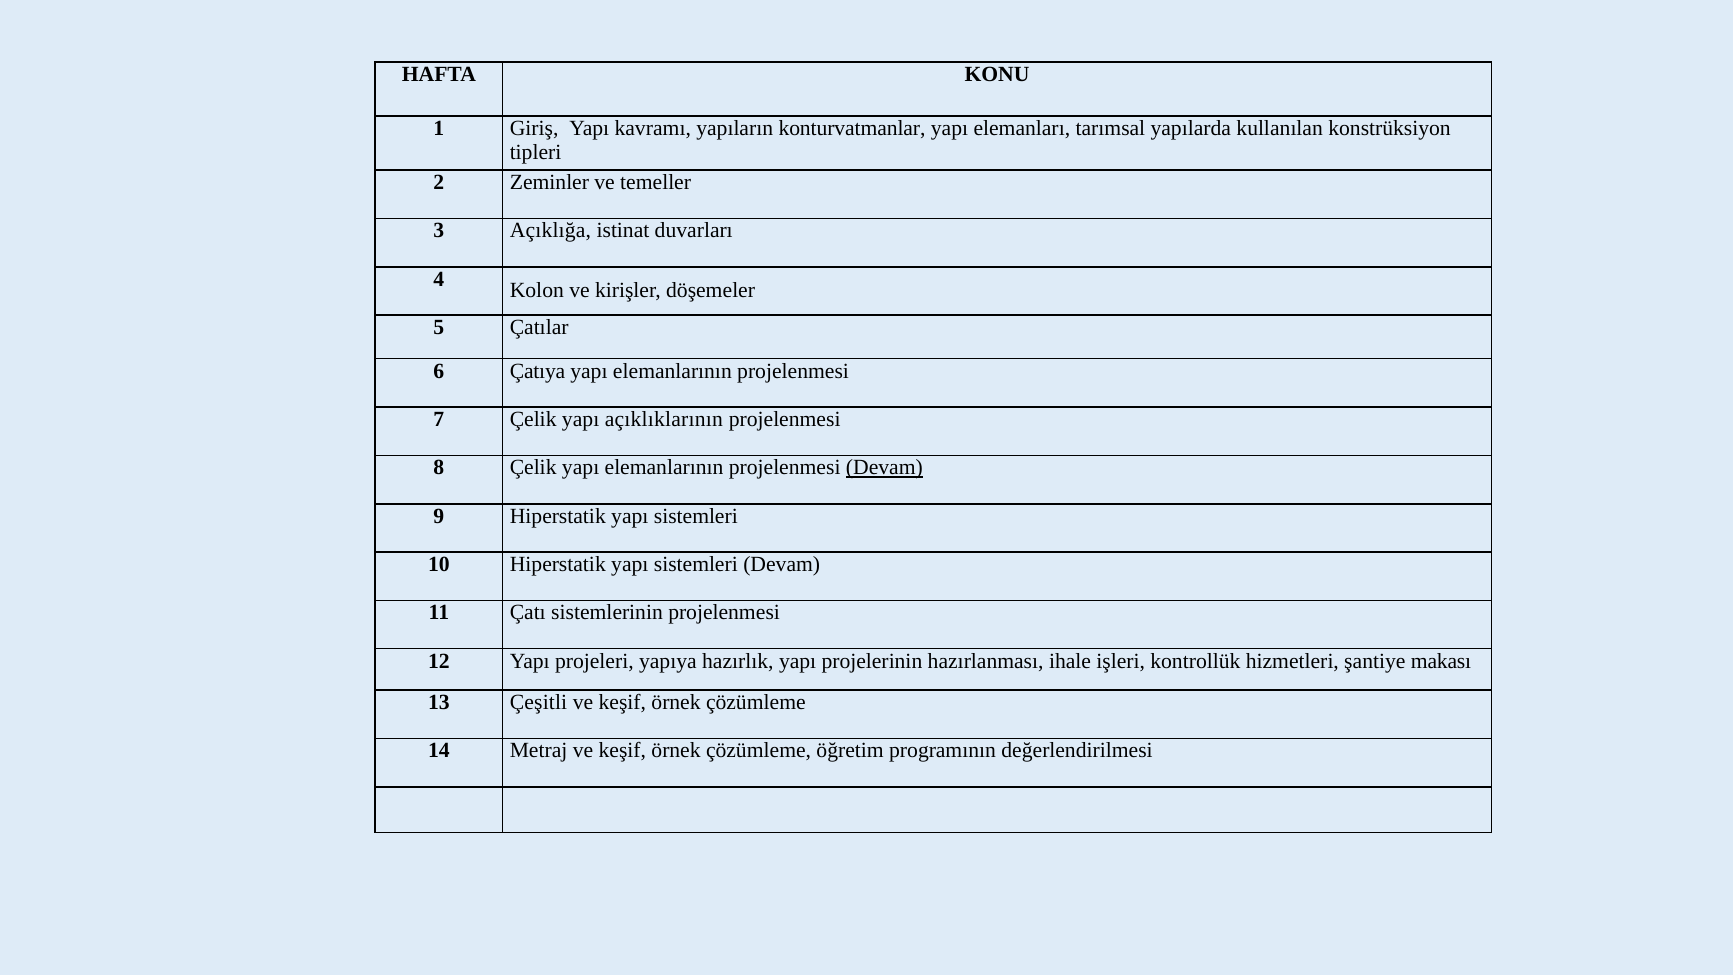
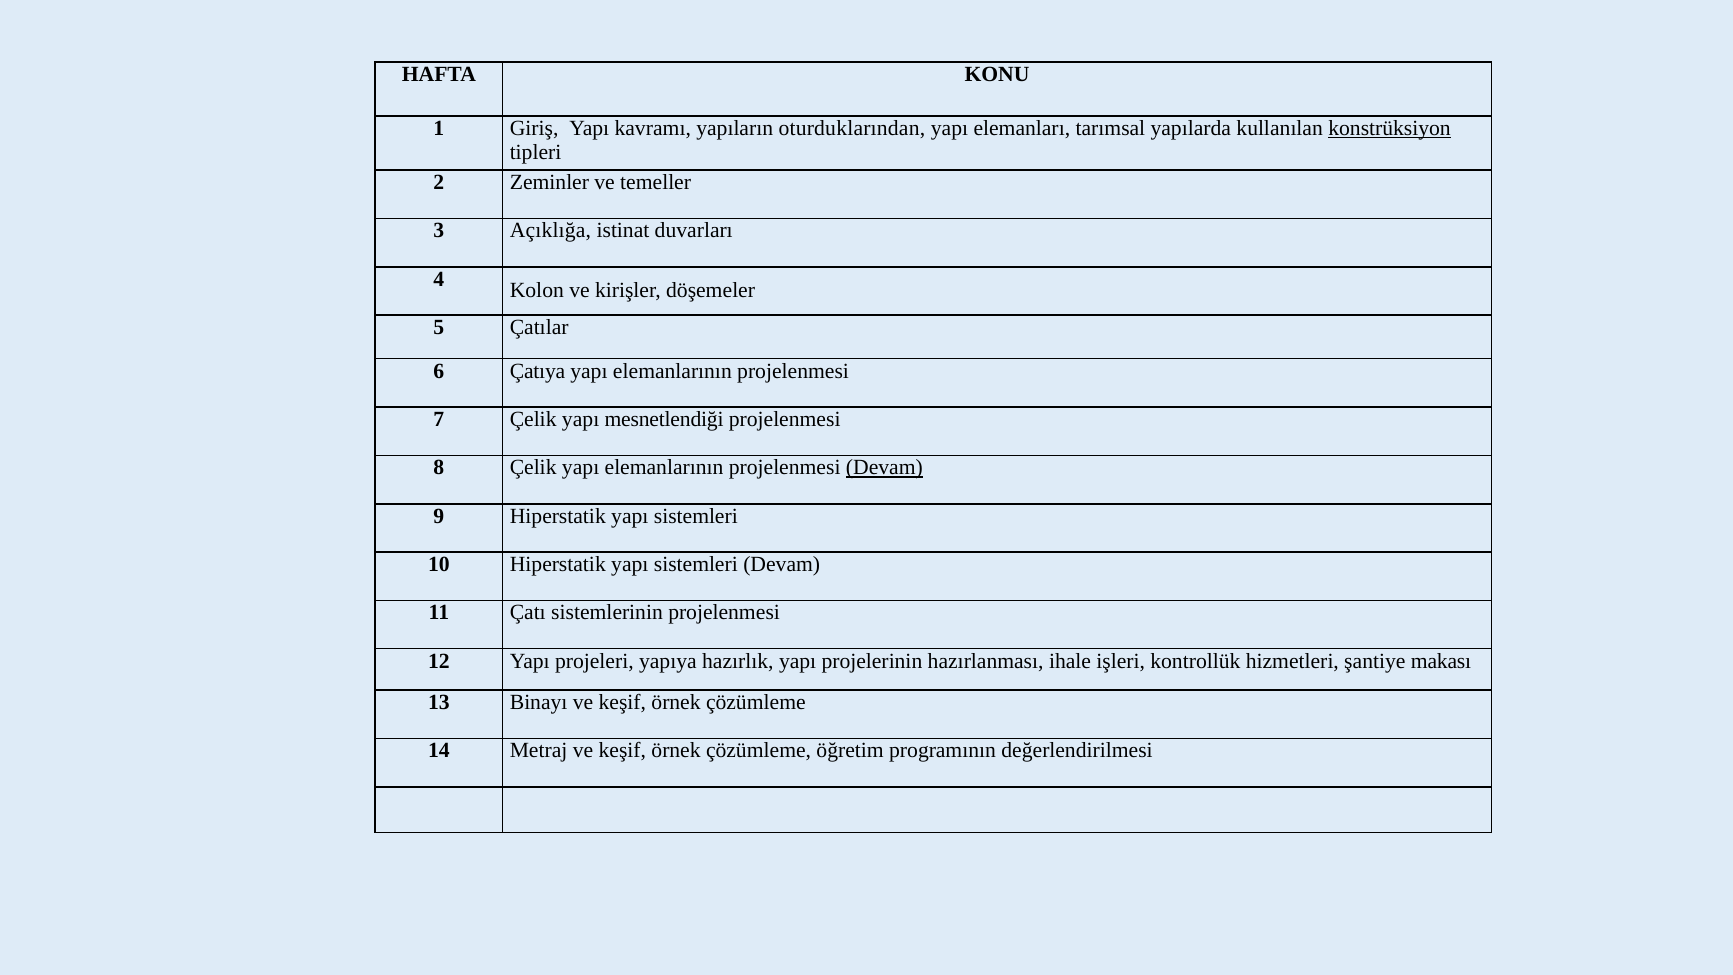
konturvatmanlar: konturvatmanlar -> oturduklarından
konstrüksiyon underline: none -> present
açıklıklarının: açıklıklarının -> mesnetlendiği
Çeşitli: Çeşitli -> Binayı
